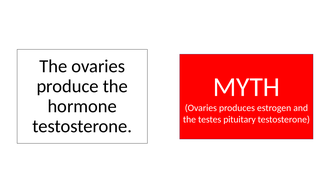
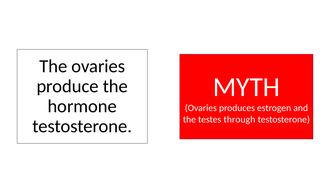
pituitary: pituitary -> through
